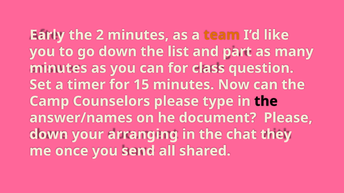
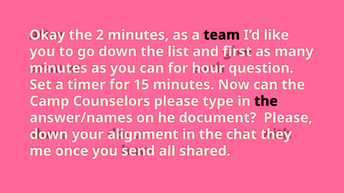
Early: Early -> Okay
team colour: orange -> black
part: part -> first
class: class -> hour
arranging: arranging -> alignment
